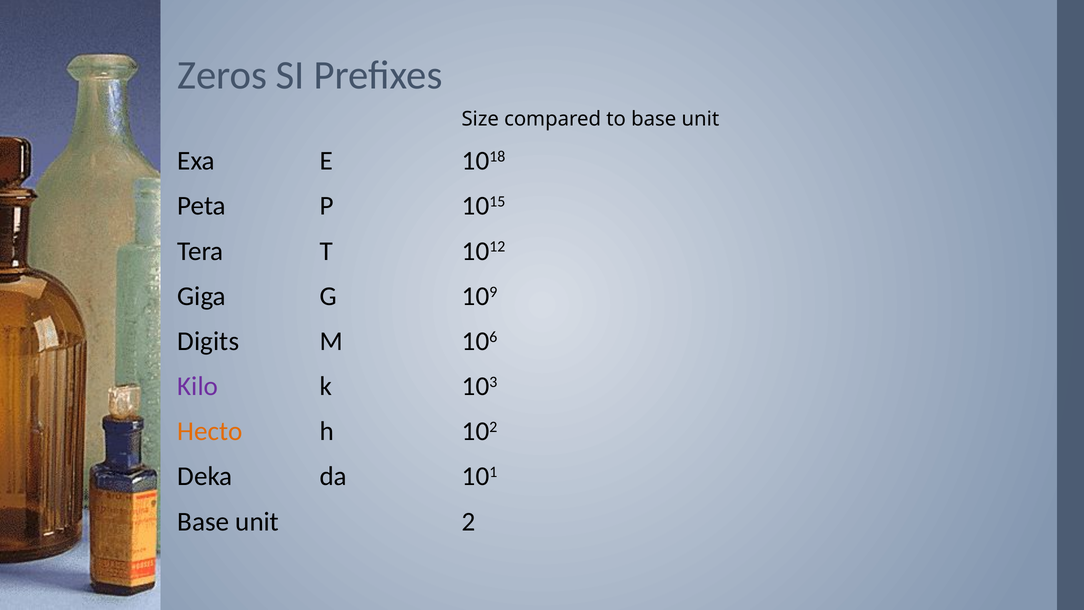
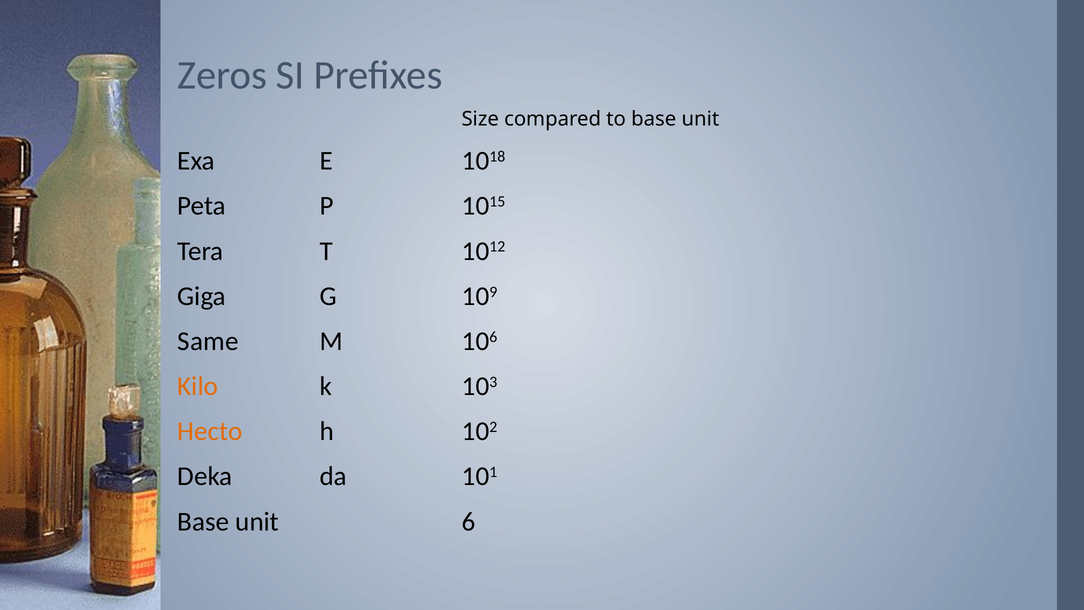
Digits: Digits -> Same
Kilo colour: purple -> orange
2: 2 -> 6
